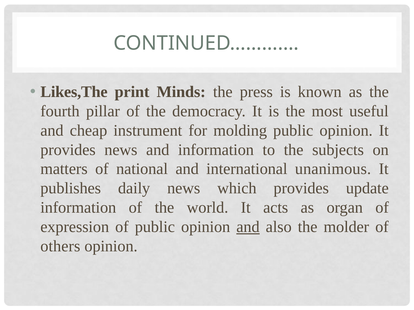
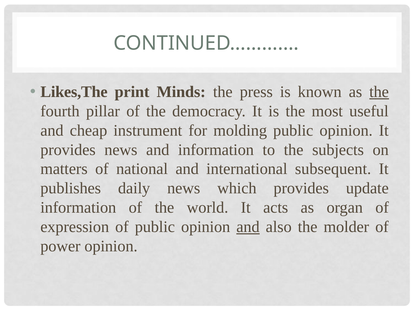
the at (379, 92) underline: none -> present
unanimous: unanimous -> subsequent
others: others -> power
